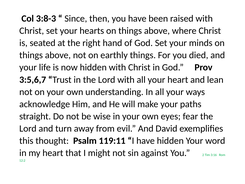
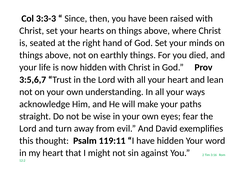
3:8-3: 3:8-3 -> 3:3-3
